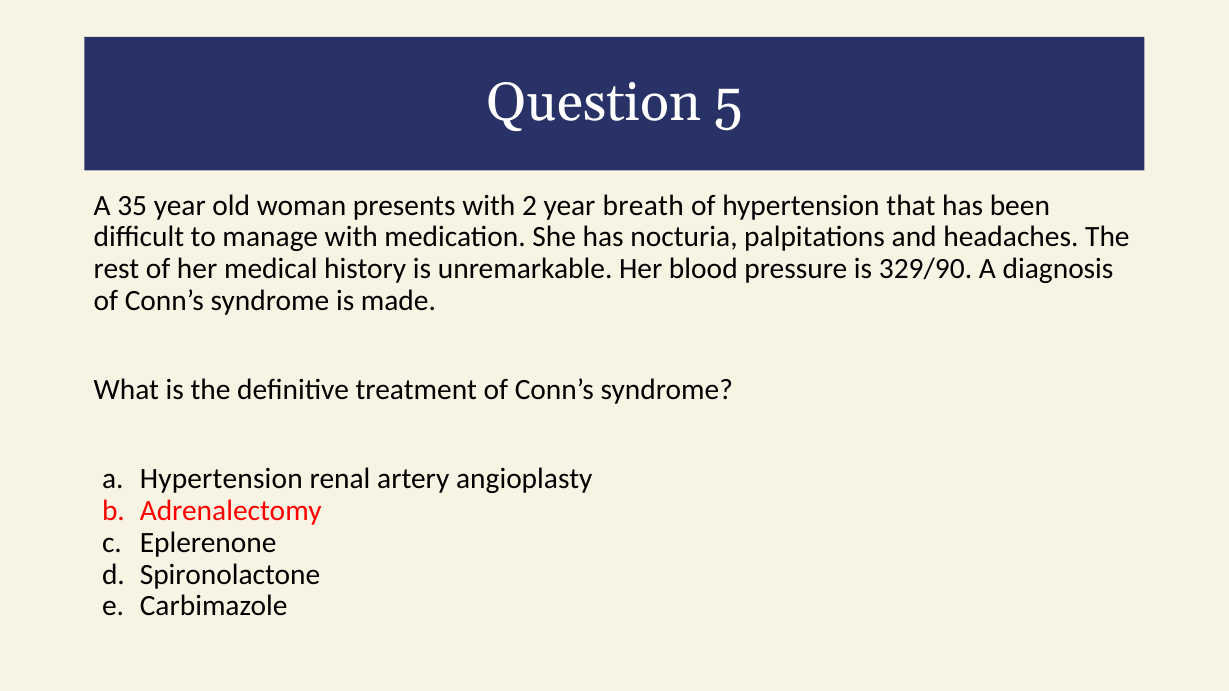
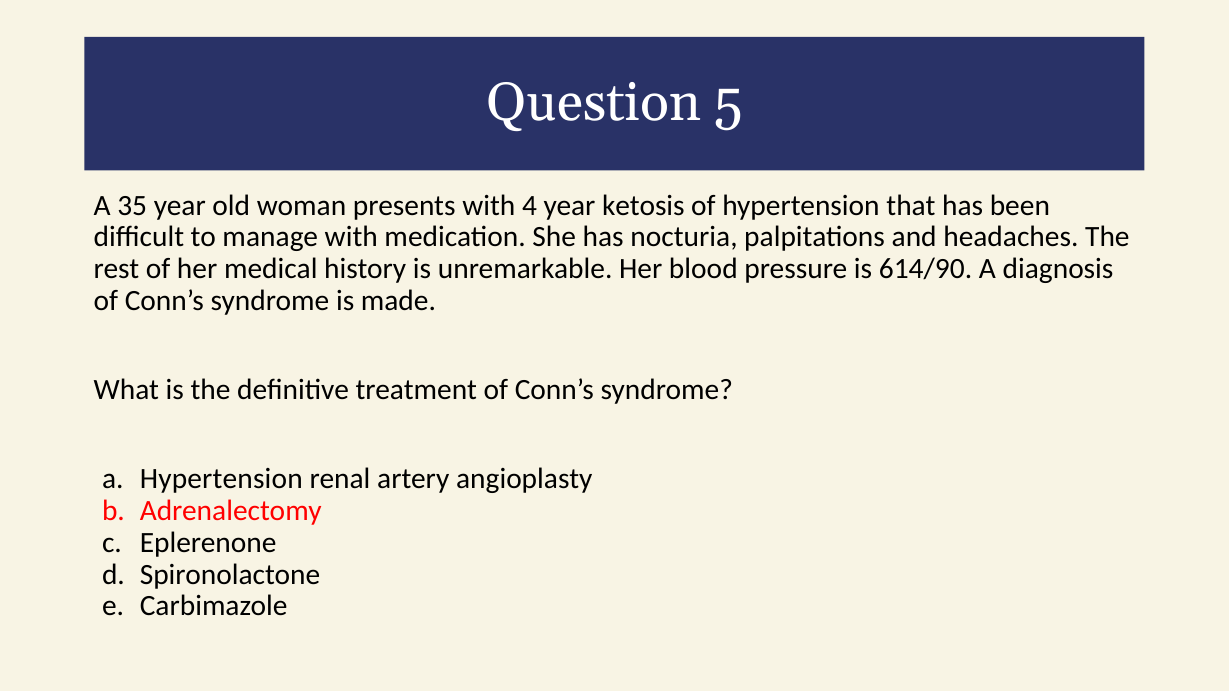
2: 2 -> 4
breath: breath -> ketosis
329/90: 329/90 -> 614/90
